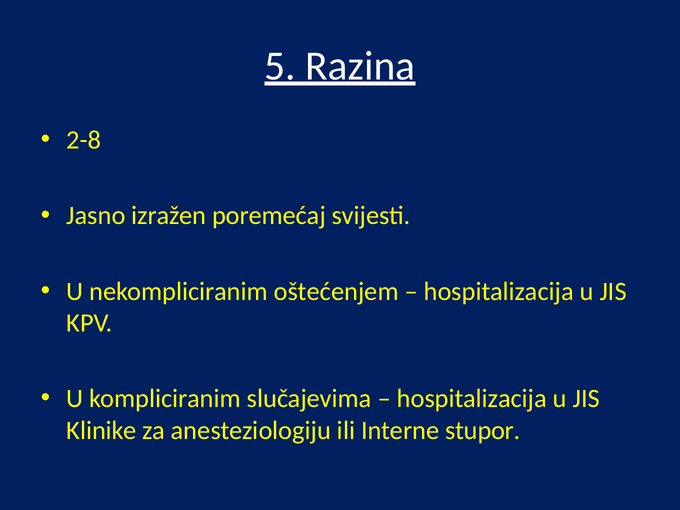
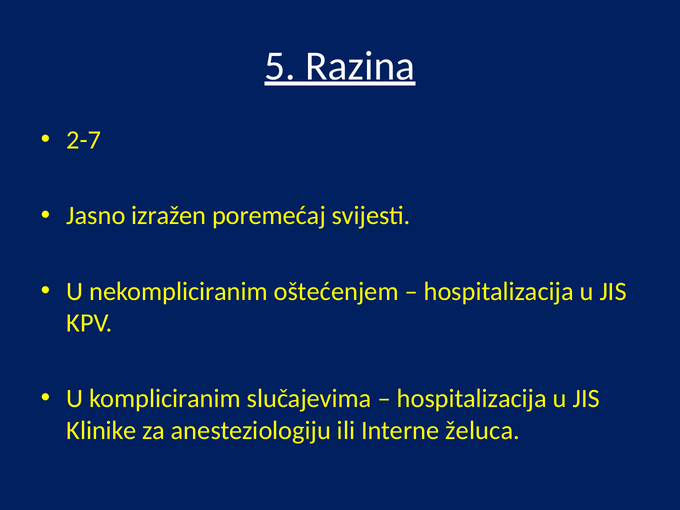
2-8: 2-8 -> 2-7
stupor: stupor -> želuca
